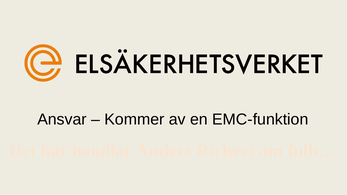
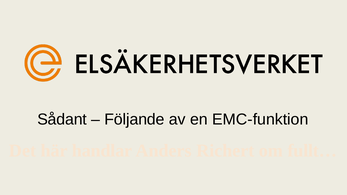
Ansvar: Ansvar -> Sådant
Kommer: Kommer -> Följande
